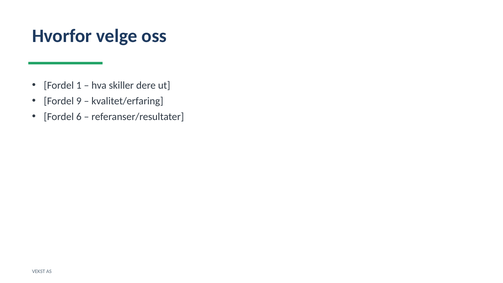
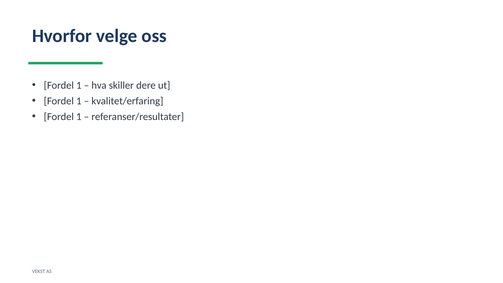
9 at (79, 101): 9 -> 1
6 at (79, 117): 6 -> 1
